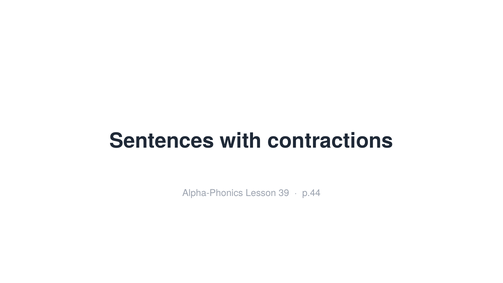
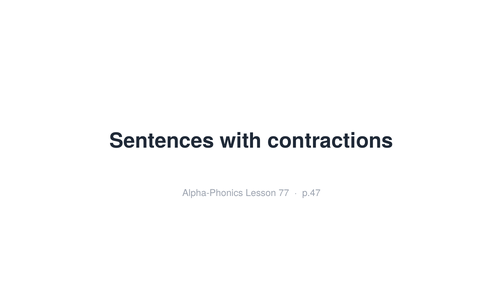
39: 39 -> 77
p.44: p.44 -> p.47
